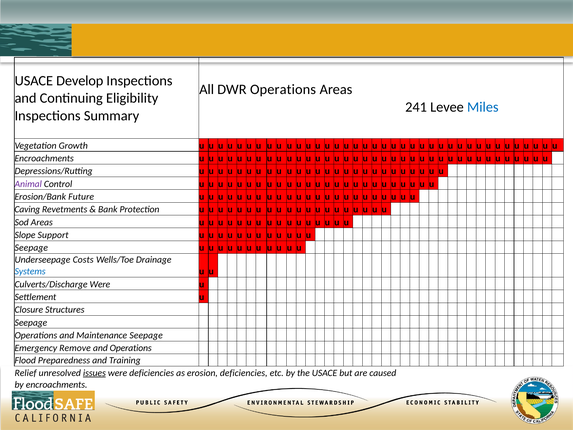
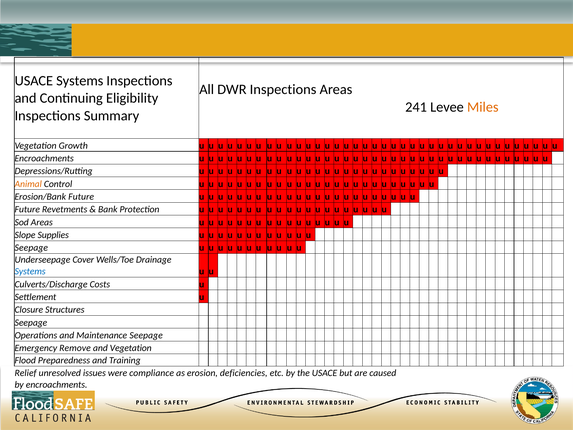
USACE Develop: Develop -> Systems
DWR Operations: Operations -> Inspections
Miles colour: blue -> orange
Animal colour: purple -> orange
Caving at (27, 209): Caving -> Future
Support: Support -> Supplies
Costs: Costs -> Cover
Culverts/Discharge Were: Were -> Costs
and Operations: Operations -> Vegetation
issues underline: present -> none
were deficiencies: deficiencies -> compliance
